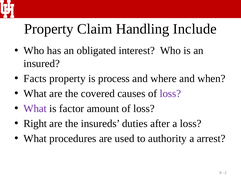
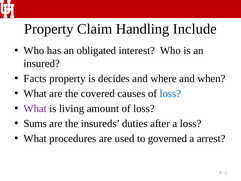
process: process -> decides
loss at (170, 93) colour: purple -> blue
factor: factor -> living
Right: Right -> Sums
authority: authority -> governed
